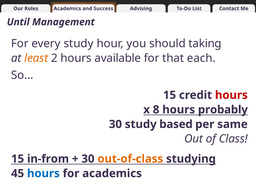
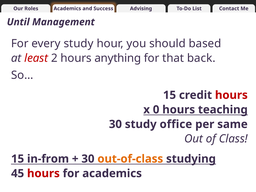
taking: taking -> based
least colour: orange -> red
available: available -> anything
each: each -> back
8: 8 -> 0
probably: probably -> teaching
based: based -> office
hours at (43, 173) colour: blue -> red
